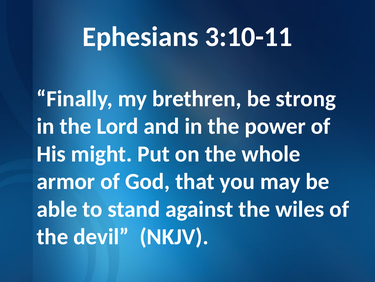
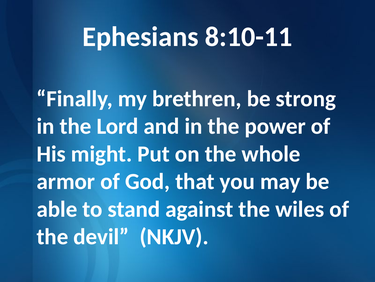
3:10-11: 3:10-11 -> 8:10-11
